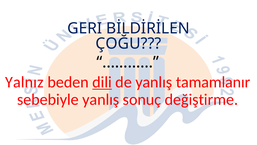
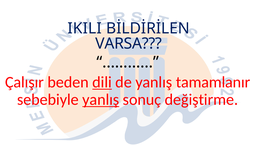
GERI: GERI -> IKILI
ÇOĞU: ÇOĞU -> VARSA
Yalnız: Yalnız -> Çalışır
yanlış at (101, 99) underline: none -> present
